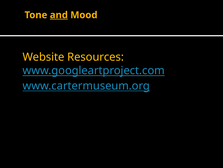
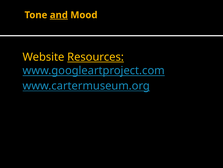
Resources underline: none -> present
